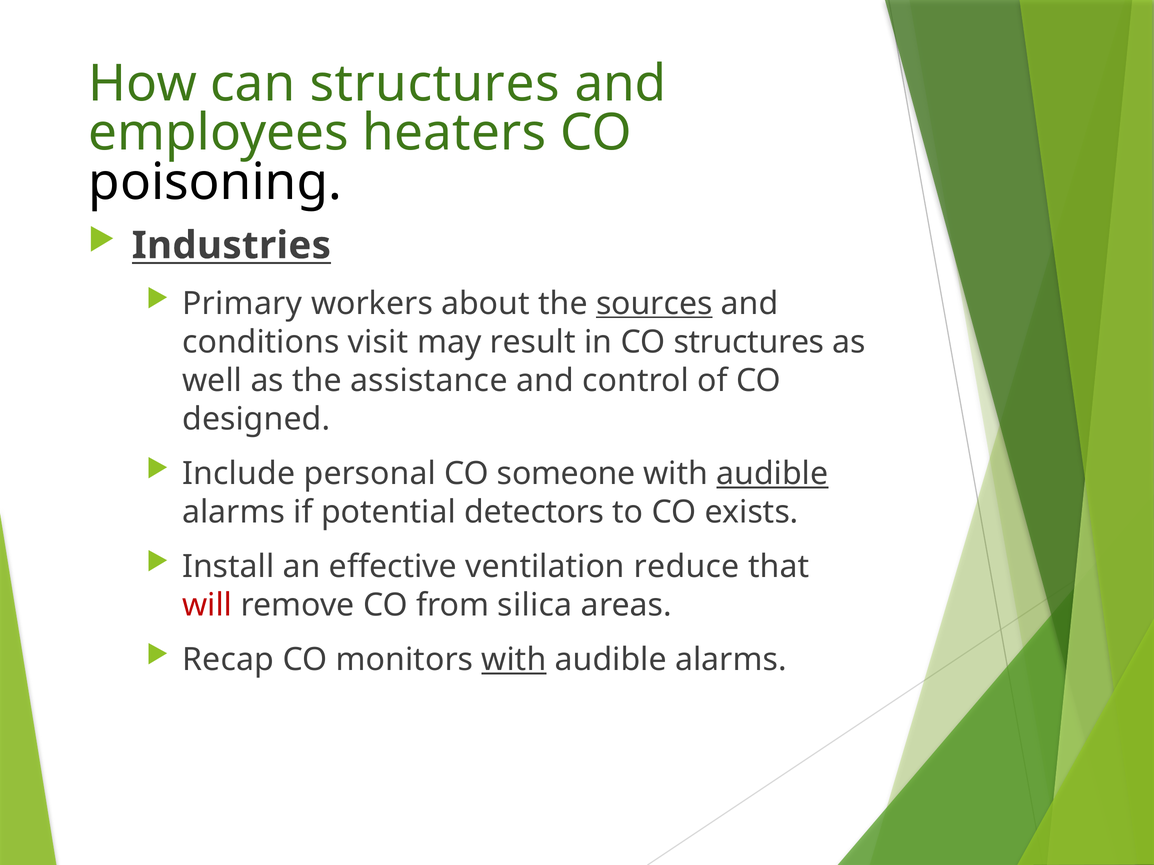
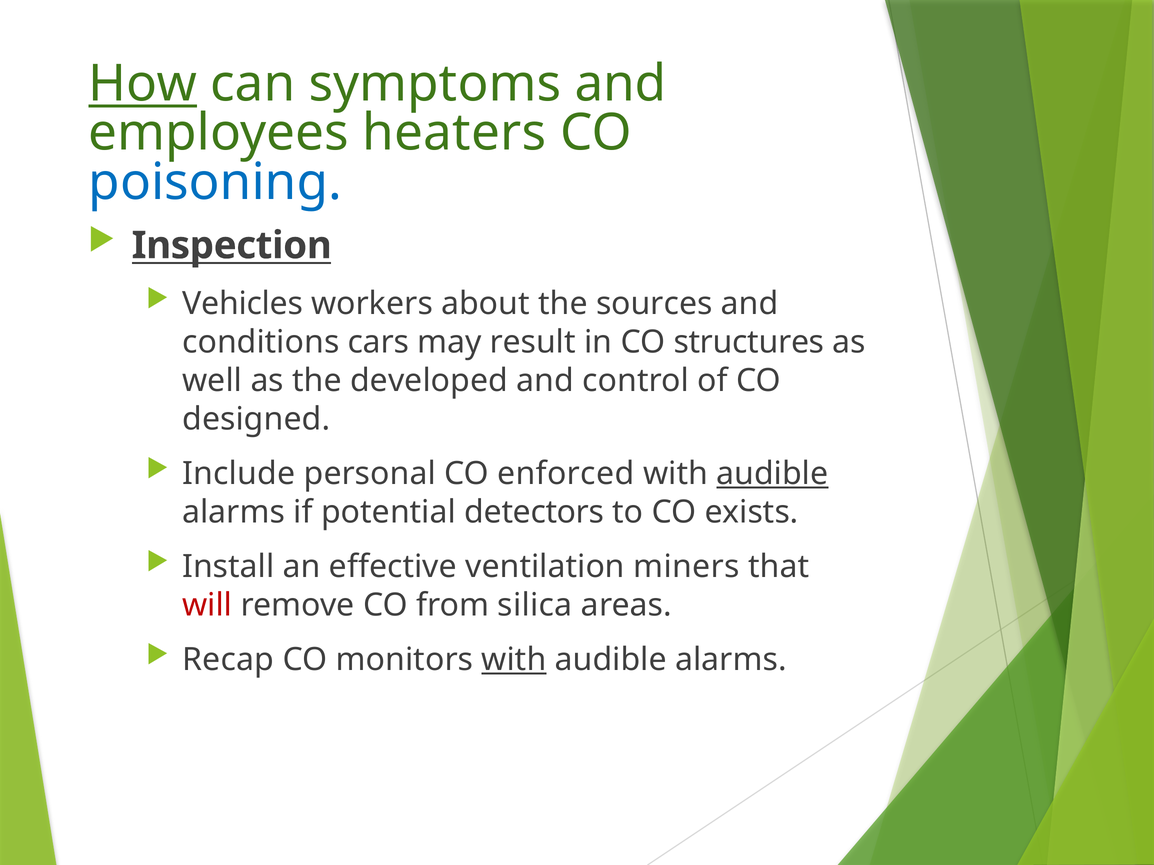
How underline: none -> present
can structures: structures -> symptoms
poisoning colour: black -> blue
Industries: Industries -> Inspection
Primary: Primary -> Vehicles
sources underline: present -> none
visit: visit -> cars
assistance: assistance -> developed
someone: someone -> enforced
reduce: reduce -> miners
